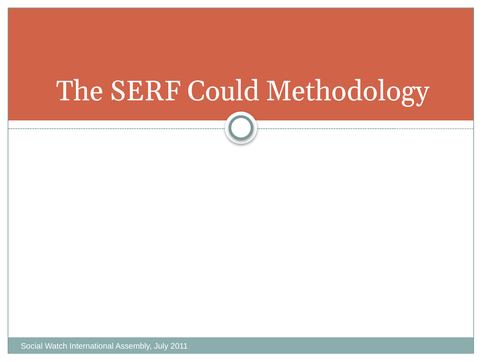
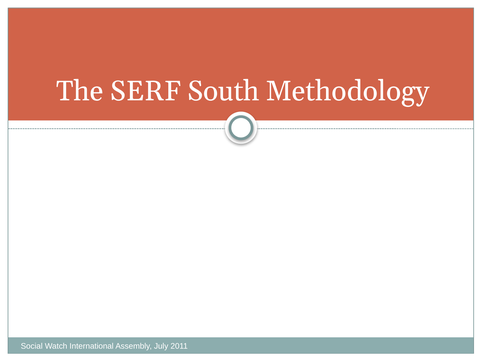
Could: Could -> South
